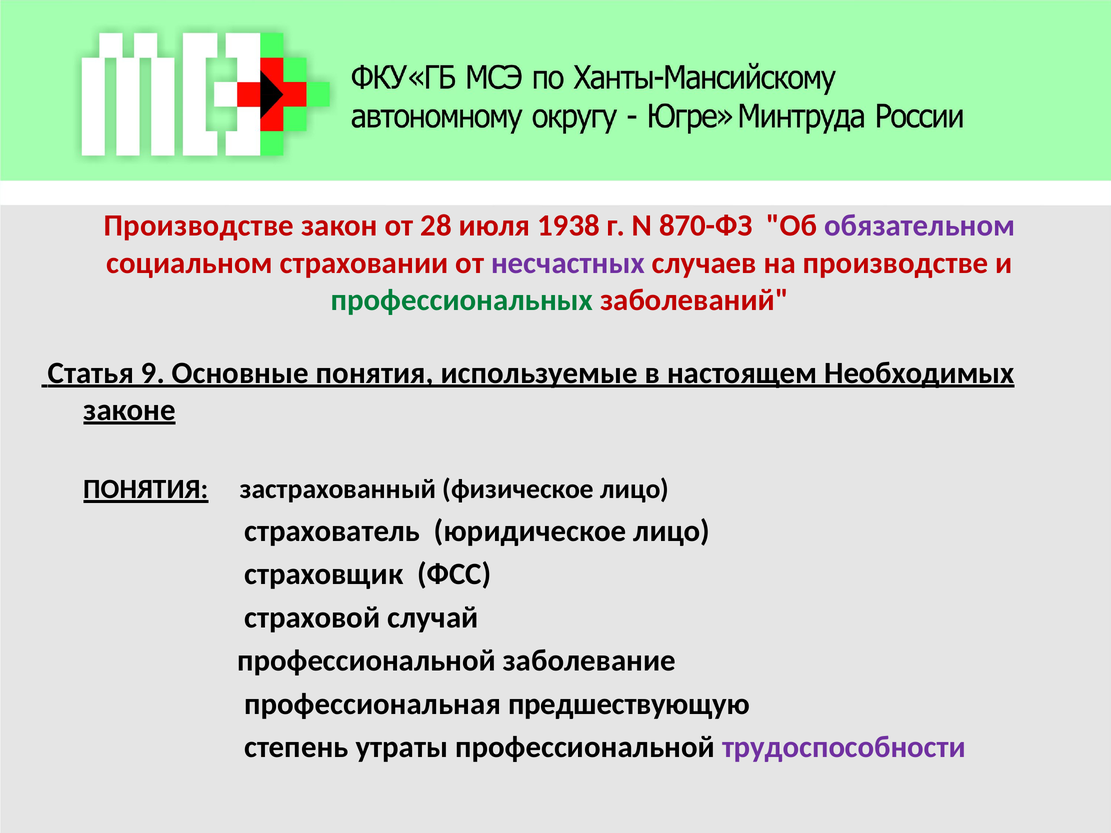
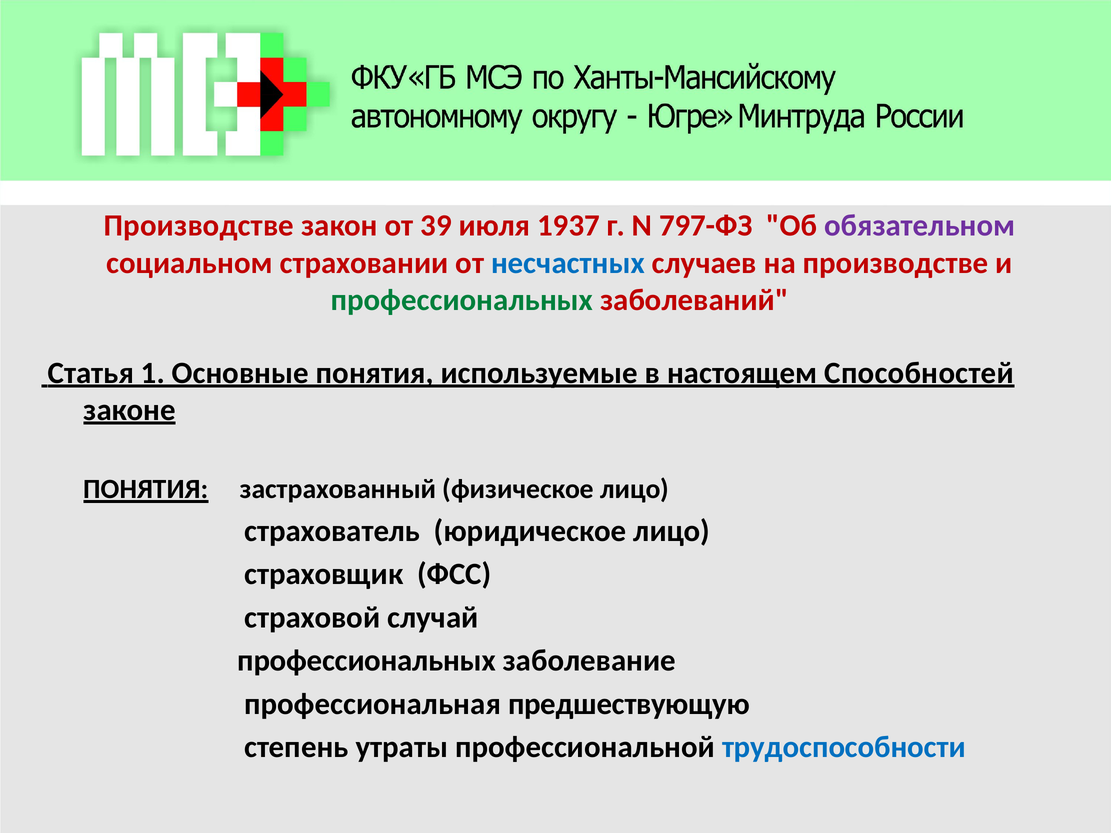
28: 28 -> 39
1938: 1938 -> 1937
870-ФЗ: 870-ФЗ -> 797-ФЗ
несчастных colour: purple -> blue
9: 9 -> 1
Необходимых: Необходимых -> Способностей
профессиональной at (367, 661): профессиональной -> профессиональных
трудоспособности colour: purple -> blue
